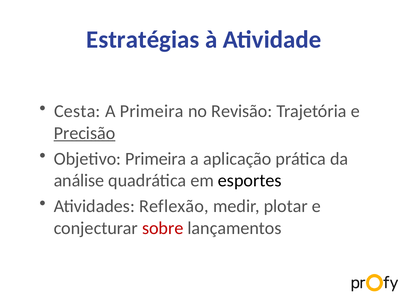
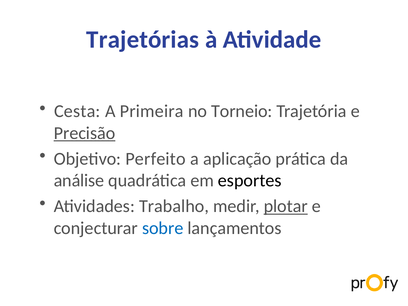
Estratégias: Estratégias -> Trajetórias
Revisão: Revisão -> Torneio
Objetivo Primeira: Primeira -> Perfeito
Reflexão: Reflexão -> Trabalho
plotar underline: none -> present
sobre colour: red -> blue
